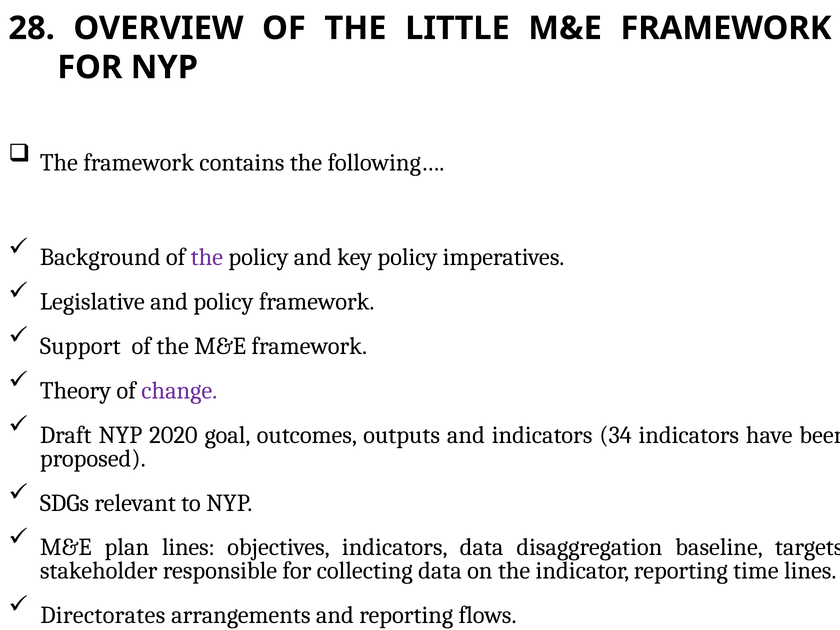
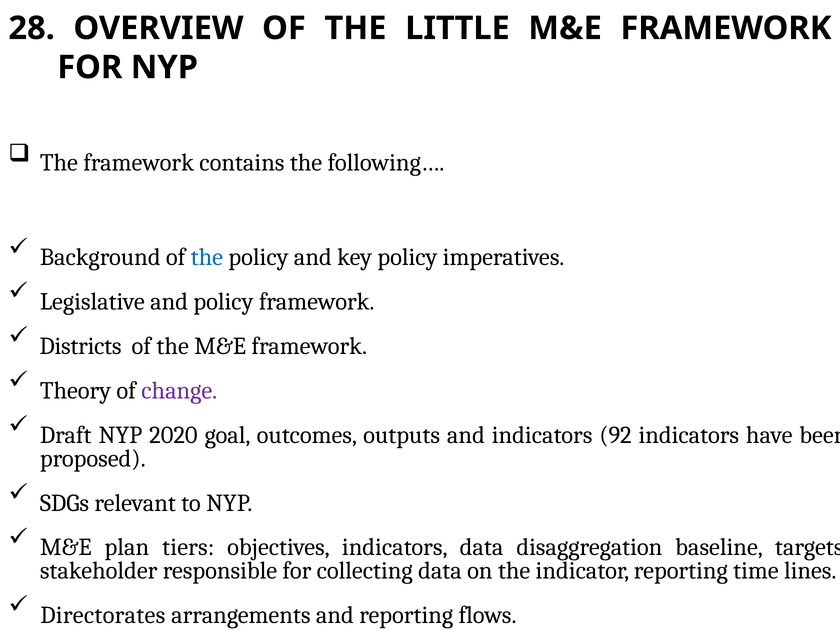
the at (207, 257) colour: purple -> blue
Support: Support -> Districts
34: 34 -> 92
plan lines: lines -> tiers
